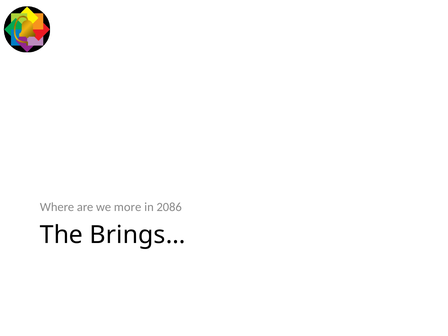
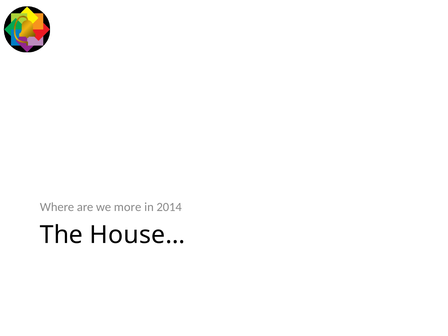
2086: 2086 -> 2014
Brings…: Brings… -> House…
